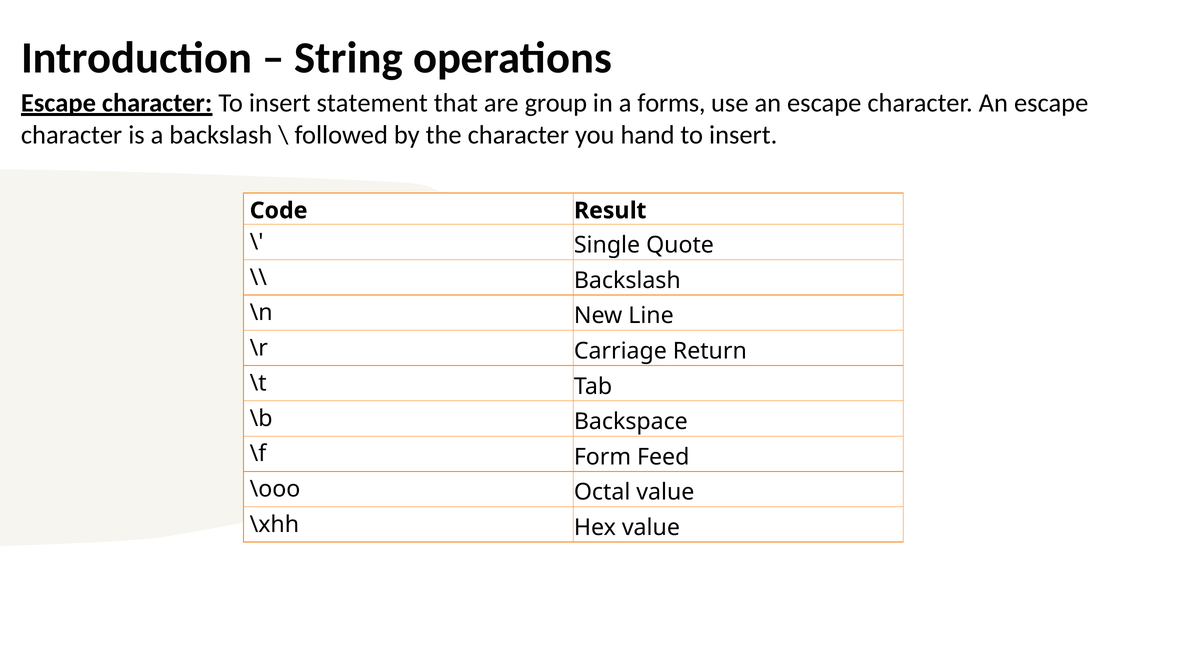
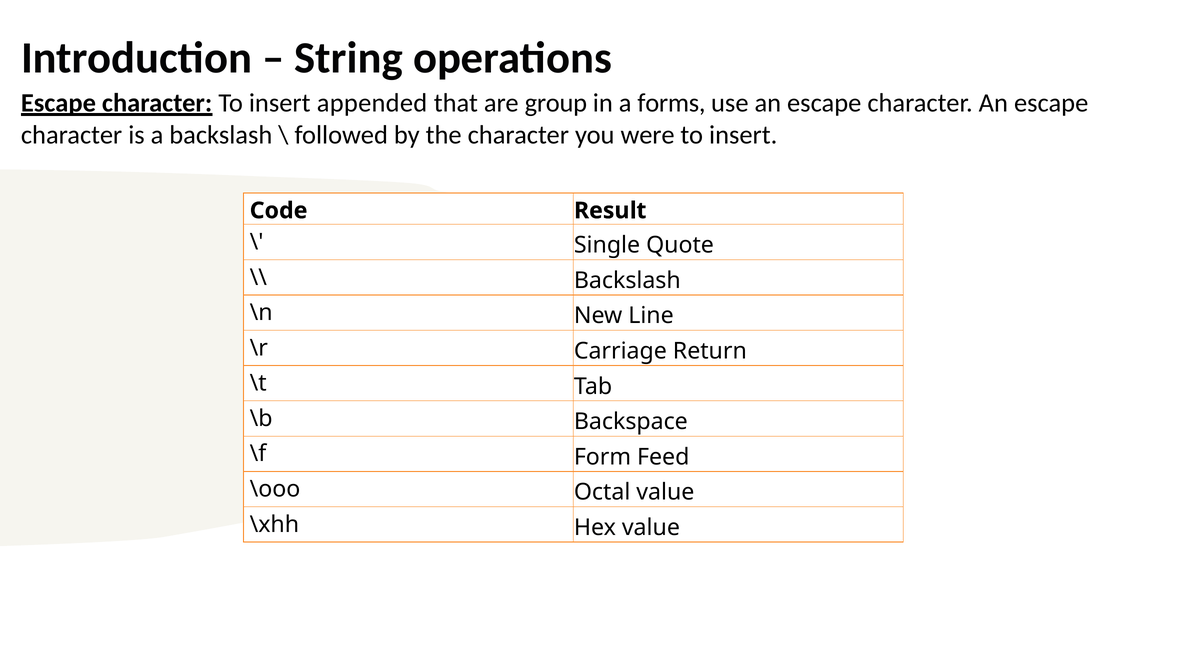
statement: statement -> appended
hand: hand -> were
